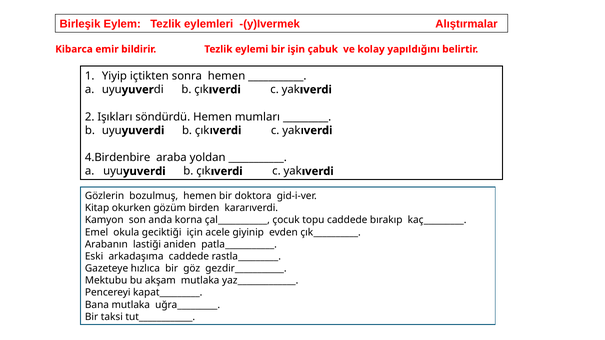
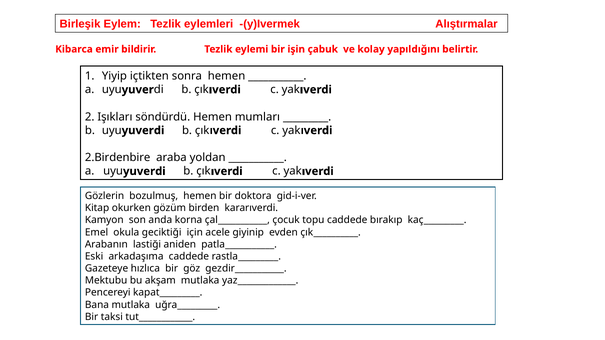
4.Birdenbire: 4.Birdenbire -> 2.Birdenbire
